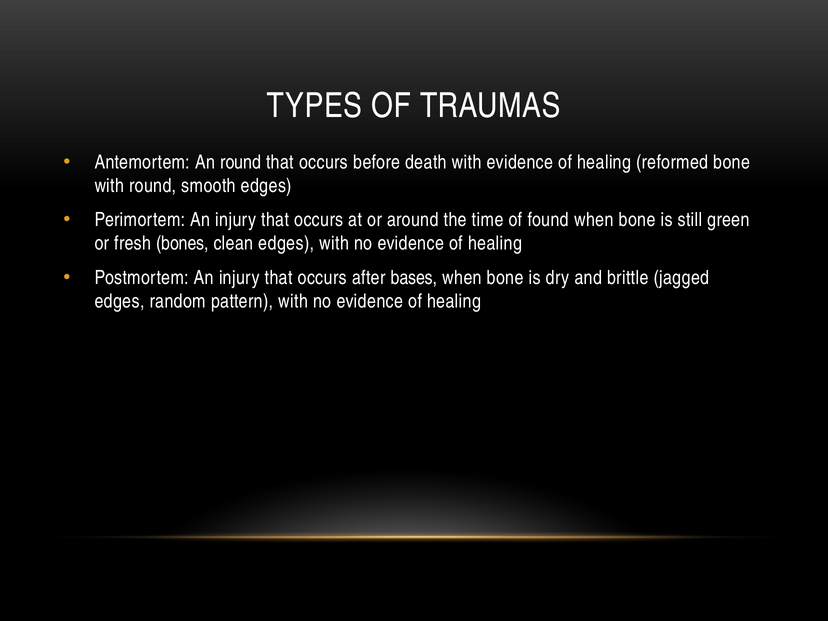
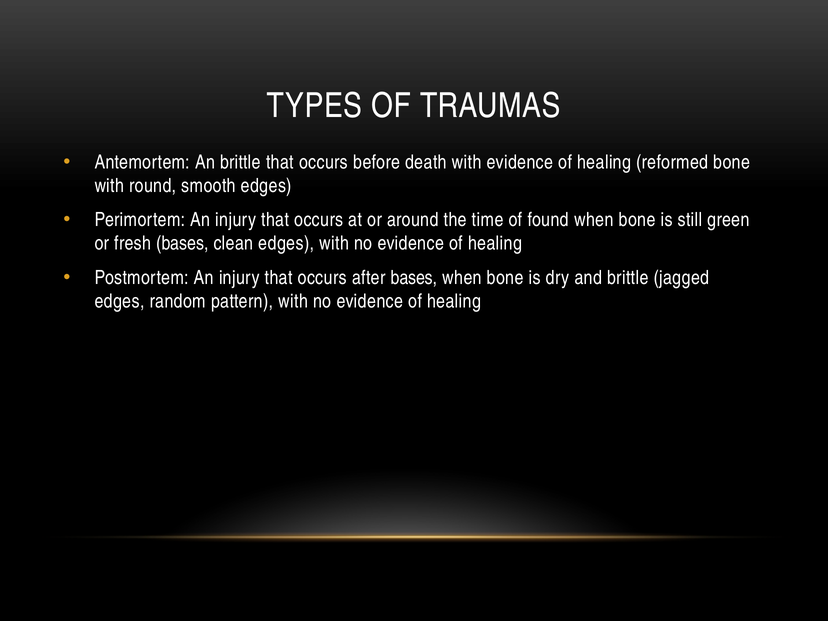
An round: round -> brittle
fresh bones: bones -> bases
